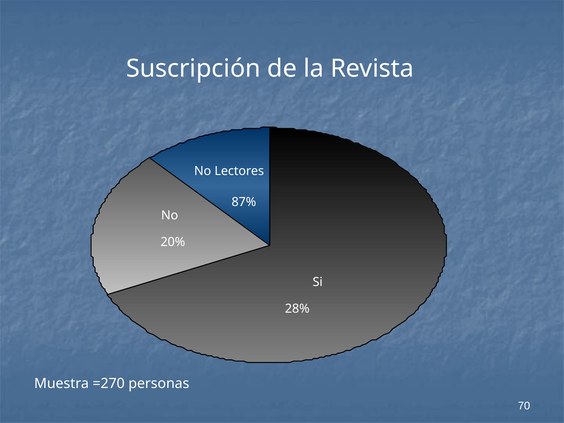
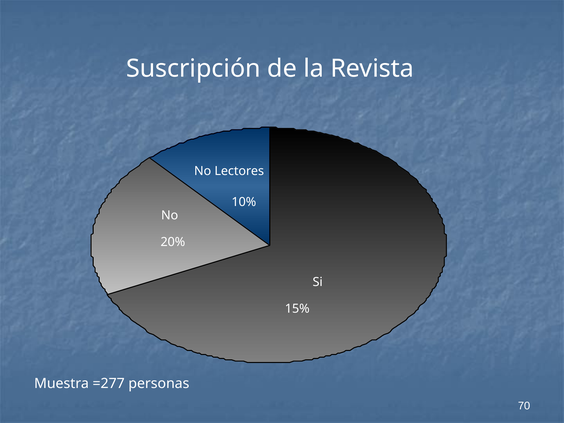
87%: 87% -> 10%
28%: 28% -> 15%
=270: =270 -> =277
